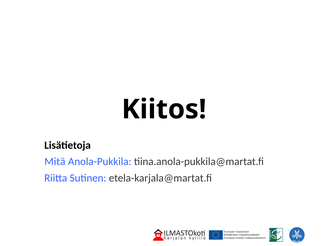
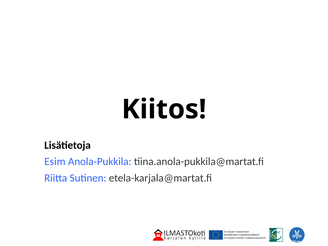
Mitä: Mitä -> Esim
